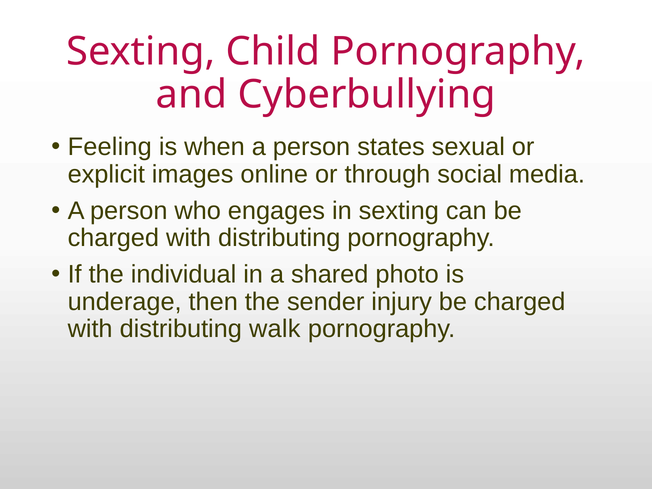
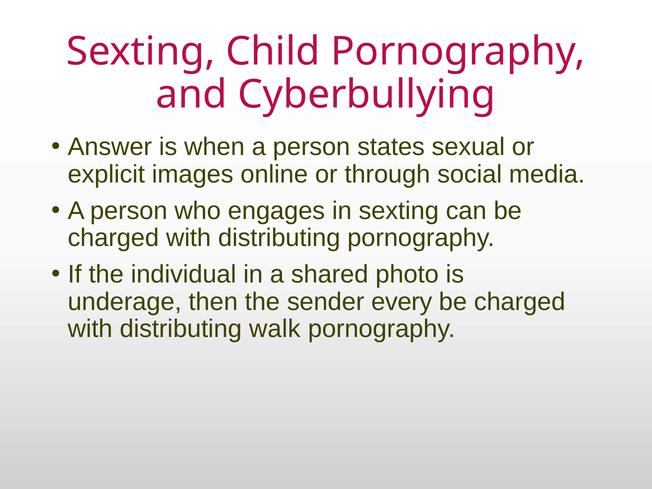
Feeling: Feeling -> Answer
injury: injury -> every
